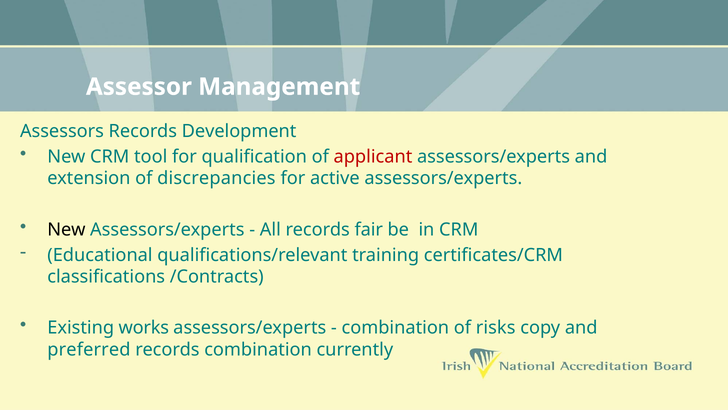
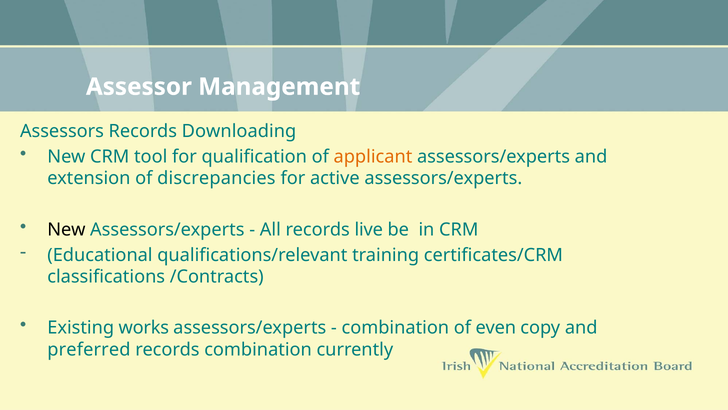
Development: Development -> Downloading
applicant colour: red -> orange
fair: fair -> live
risks: risks -> even
